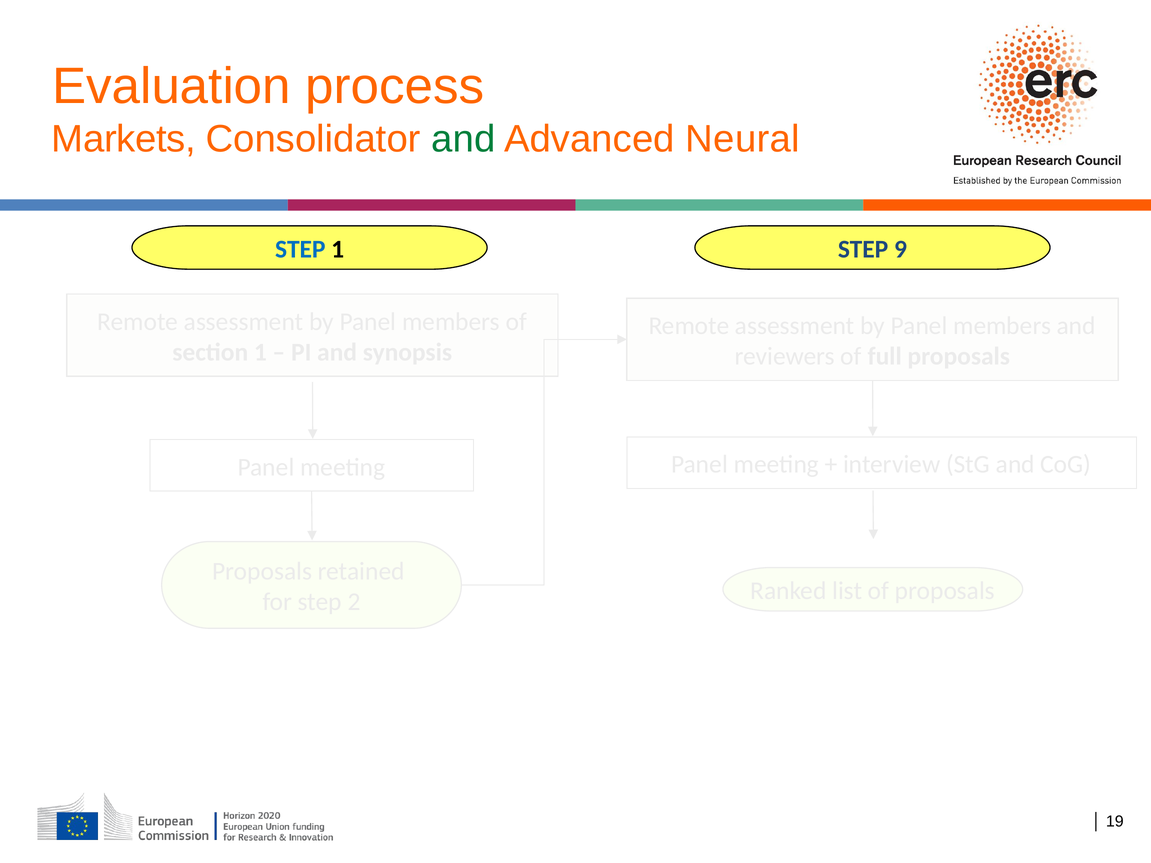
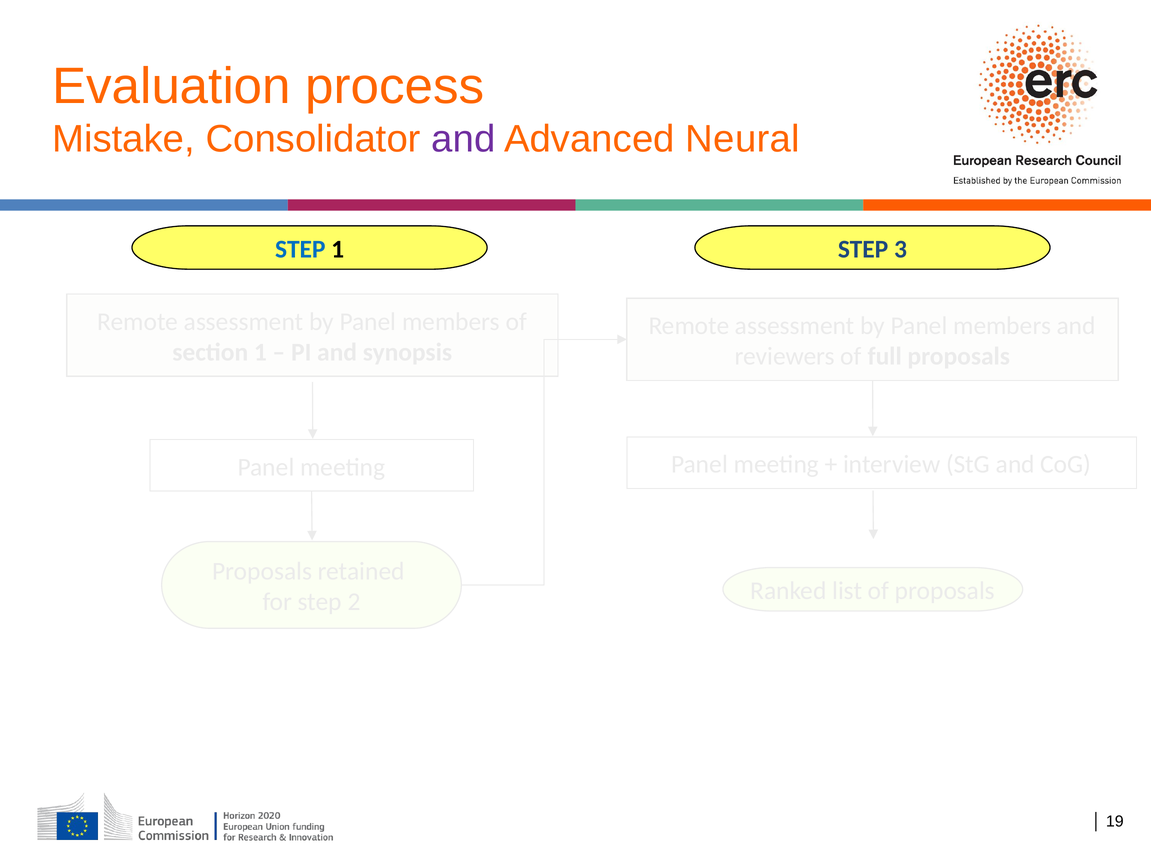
Markets: Markets -> Mistake
and at (463, 139) colour: green -> purple
9: 9 -> 3
